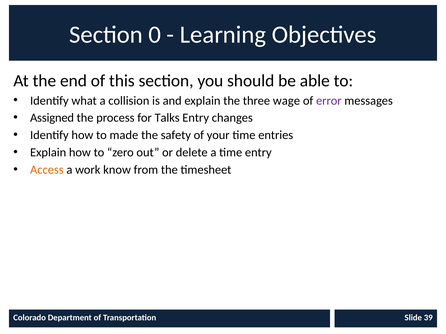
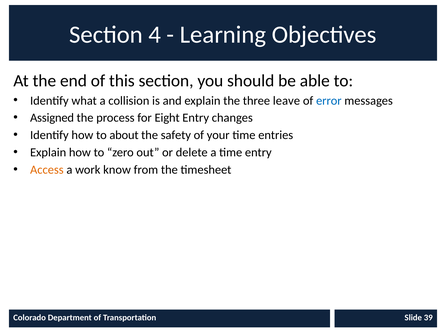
0: 0 -> 4
wage: wage -> leave
error colour: purple -> blue
Talks: Talks -> Eight
made: made -> about
